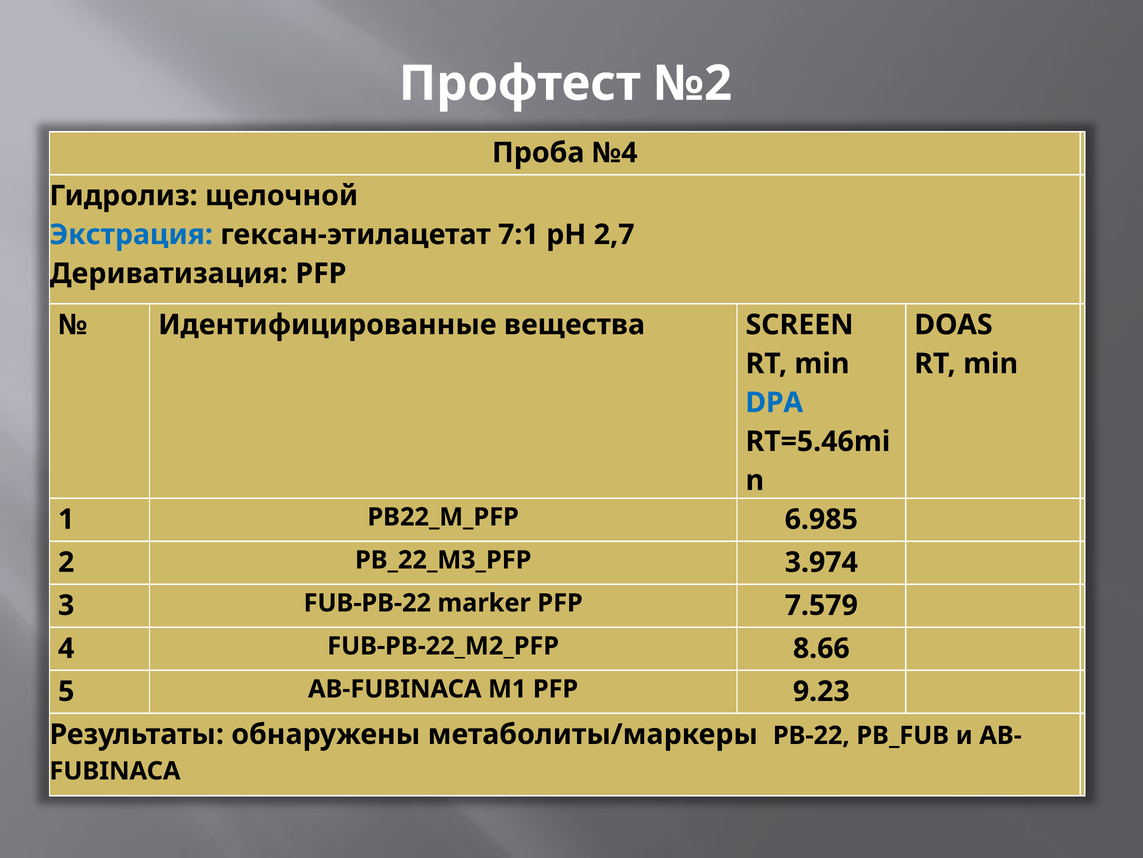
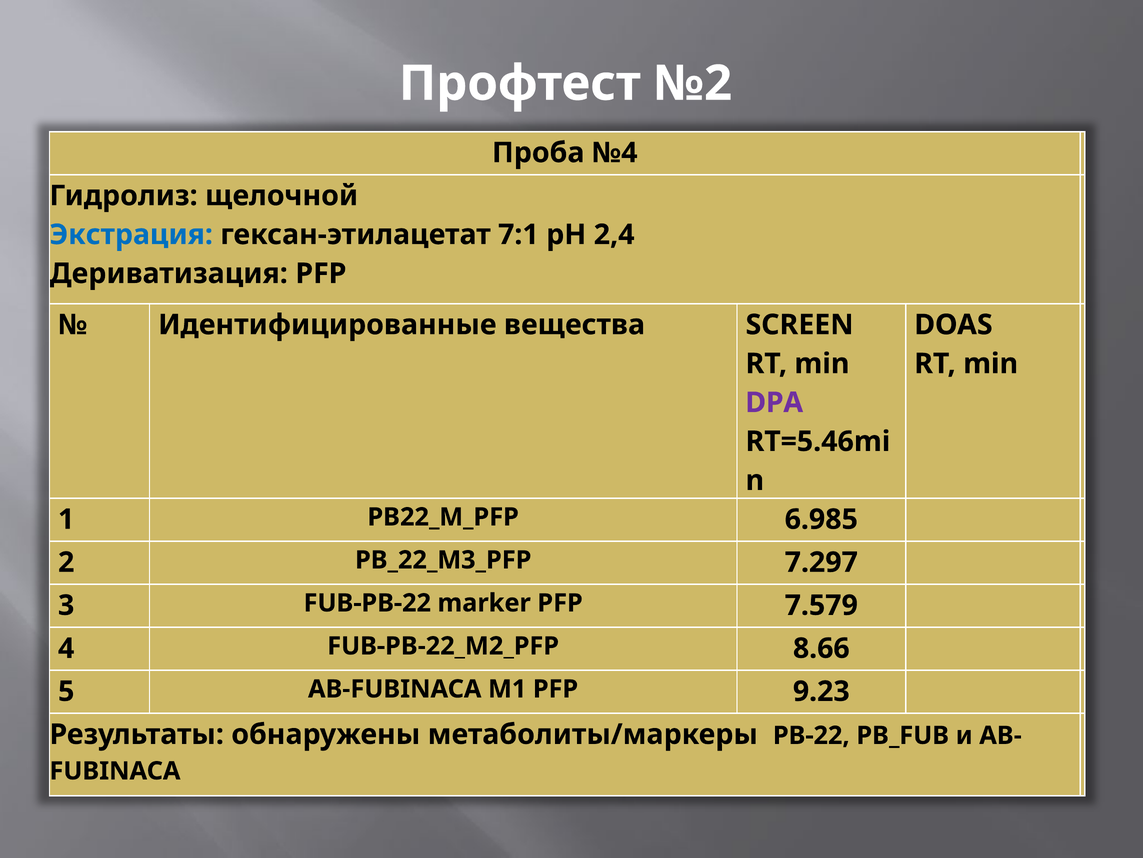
2,7: 2,7 -> 2,4
DPA colour: blue -> purple
3.974: 3.974 -> 7.297
